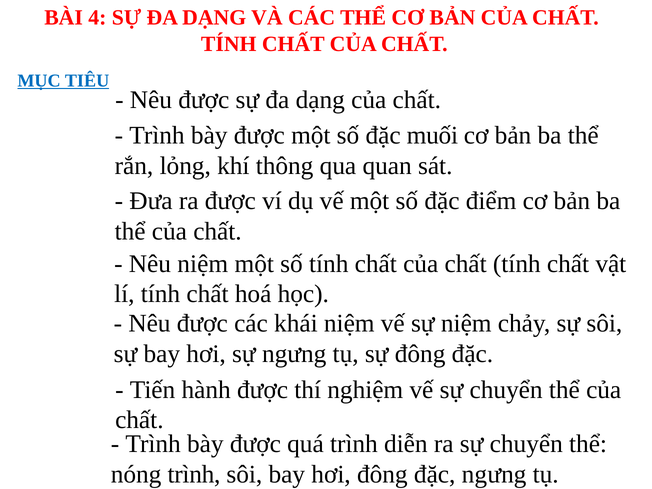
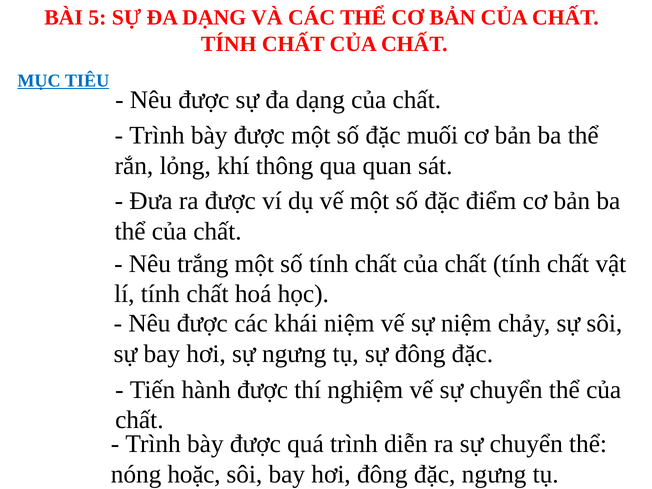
4: 4 -> 5
Nêu niệm: niệm -> trắng
nóng trình: trình -> hoặc
